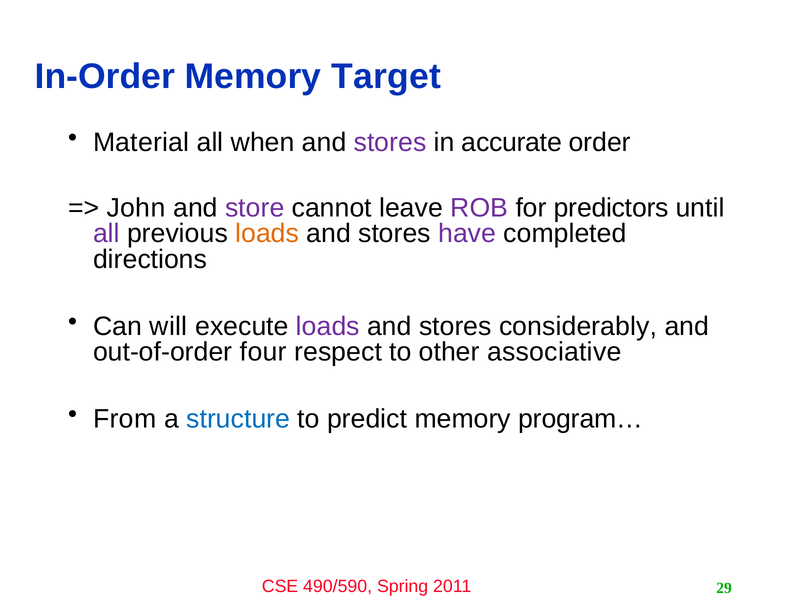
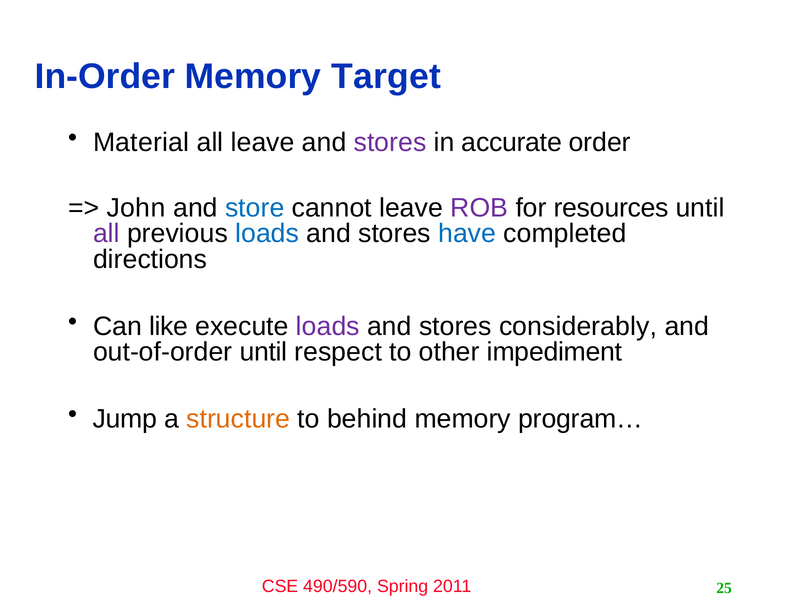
all when: when -> leave
store colour: purple -> blue
predictors: predictors -> resources
loads at (267, 234) colour: orange -> blue
have colour: purple -> blue
will: will -> like
out-of-order four: four -> until
associative: associative -> impediment
From: From -> Jump
structure colour: blue -> orange
predict: predict -> behind
29: 29 -> 25
